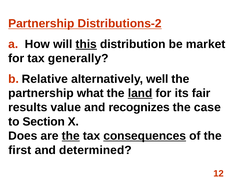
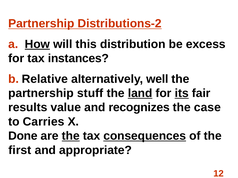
How underline: none -> present
this underline: present -> none
market: market -> excess
generally: generally -> instances
what: what -> stuff
its underline: none -> present
Section: Section -> Carries
Does: Does -> Done
determined: determined -> appropriate
